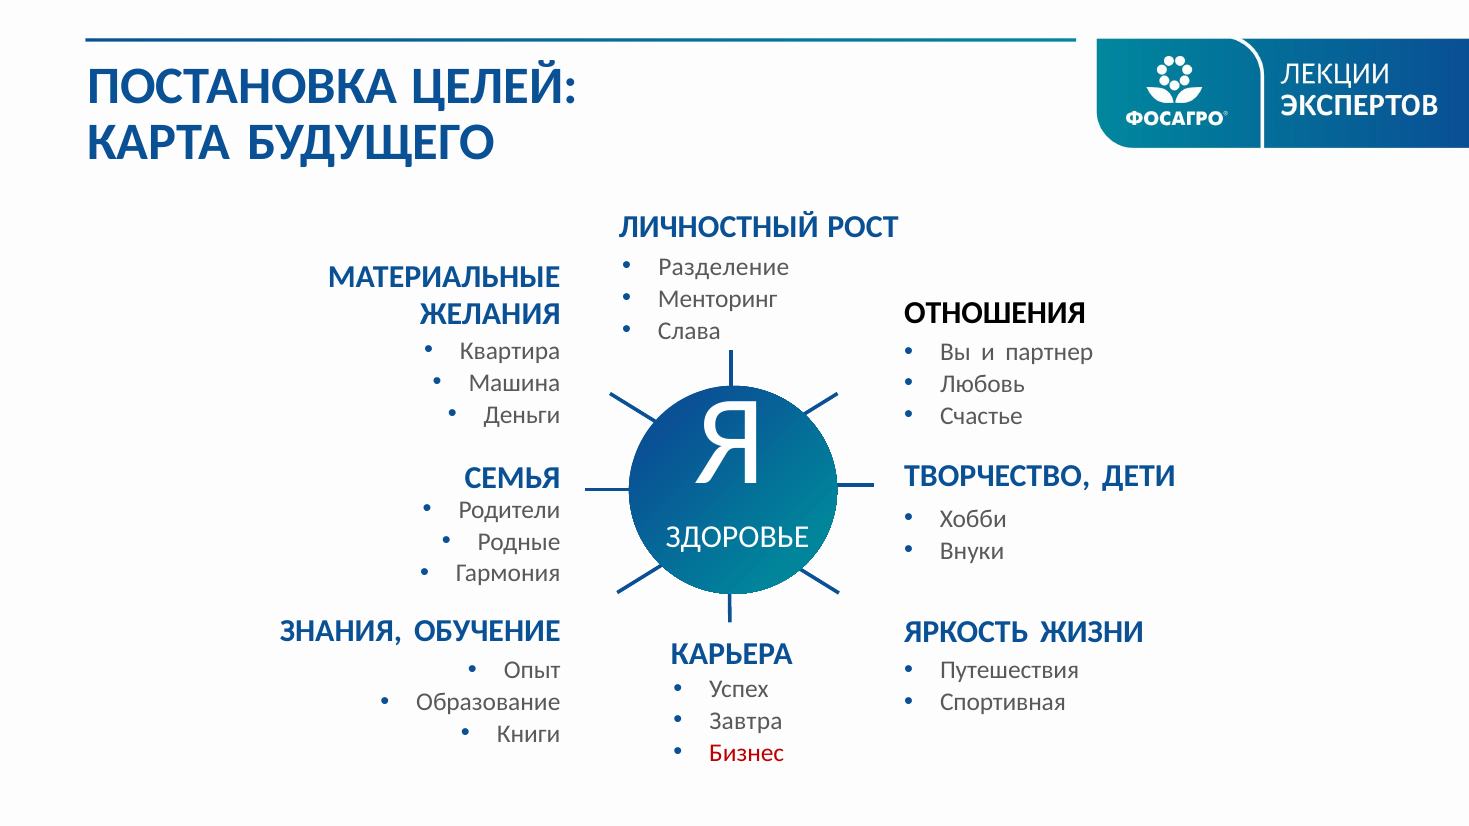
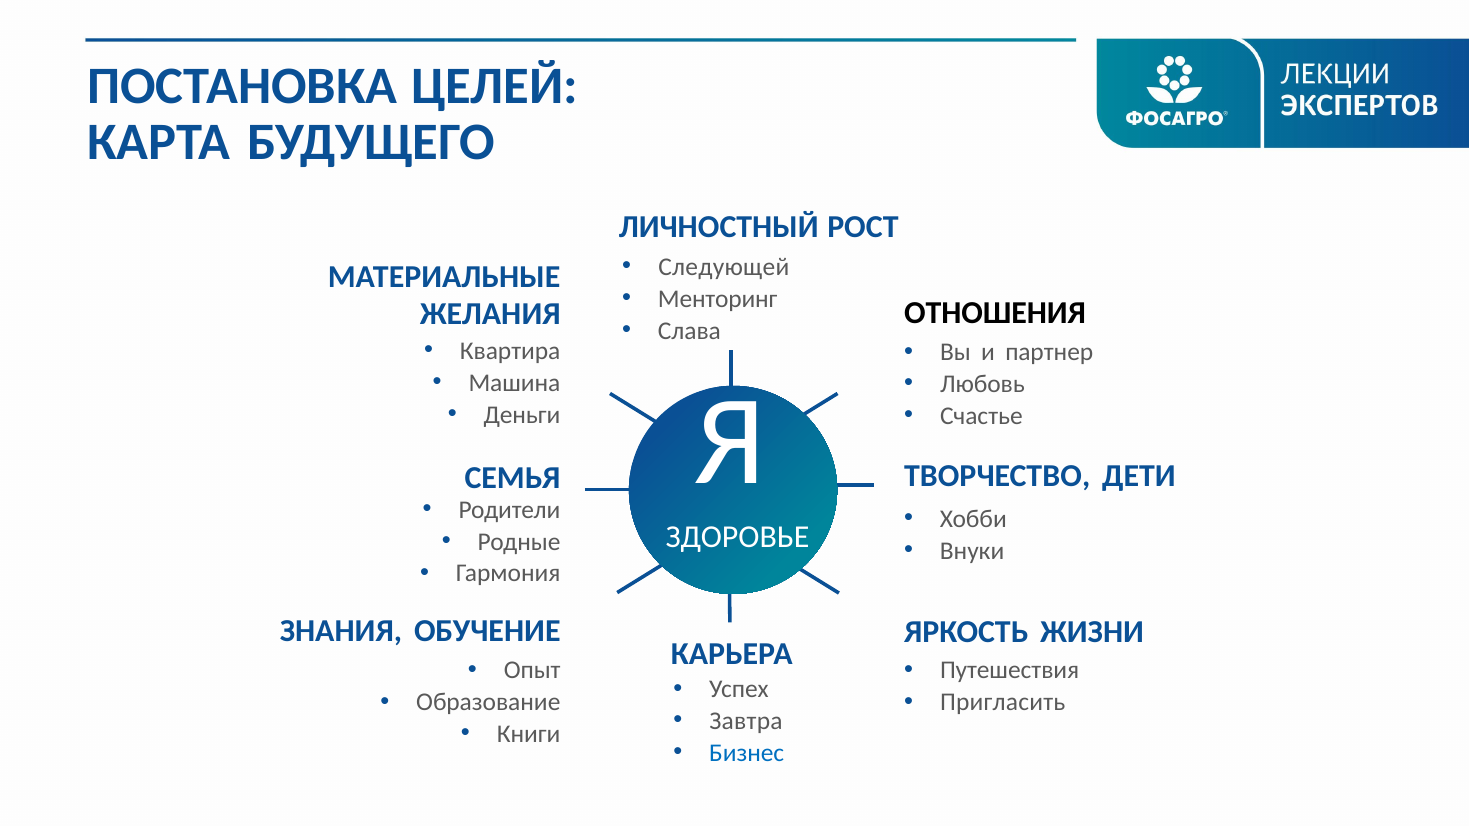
Разделение: Разделение -> Следующей
Спортивная: Спортивная -> Пригласить
Бизнес colour: red -> blue
